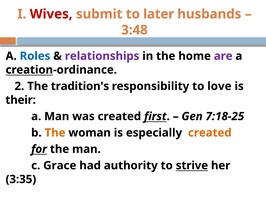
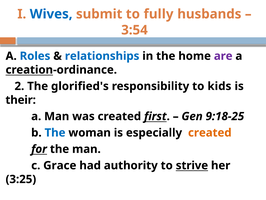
Wives colour: red -> blue
later: later -> fully
3:48: 3:48 -> 3:54
relationships colour: purple -> blue
tradition's: tradition's -> glorified's
love: love -> kids
7:18-25: 7:18-25 -> 9:18-25
The at (55, 132) colour: orange -> blue
3:35: 3:35 -> 3:25
